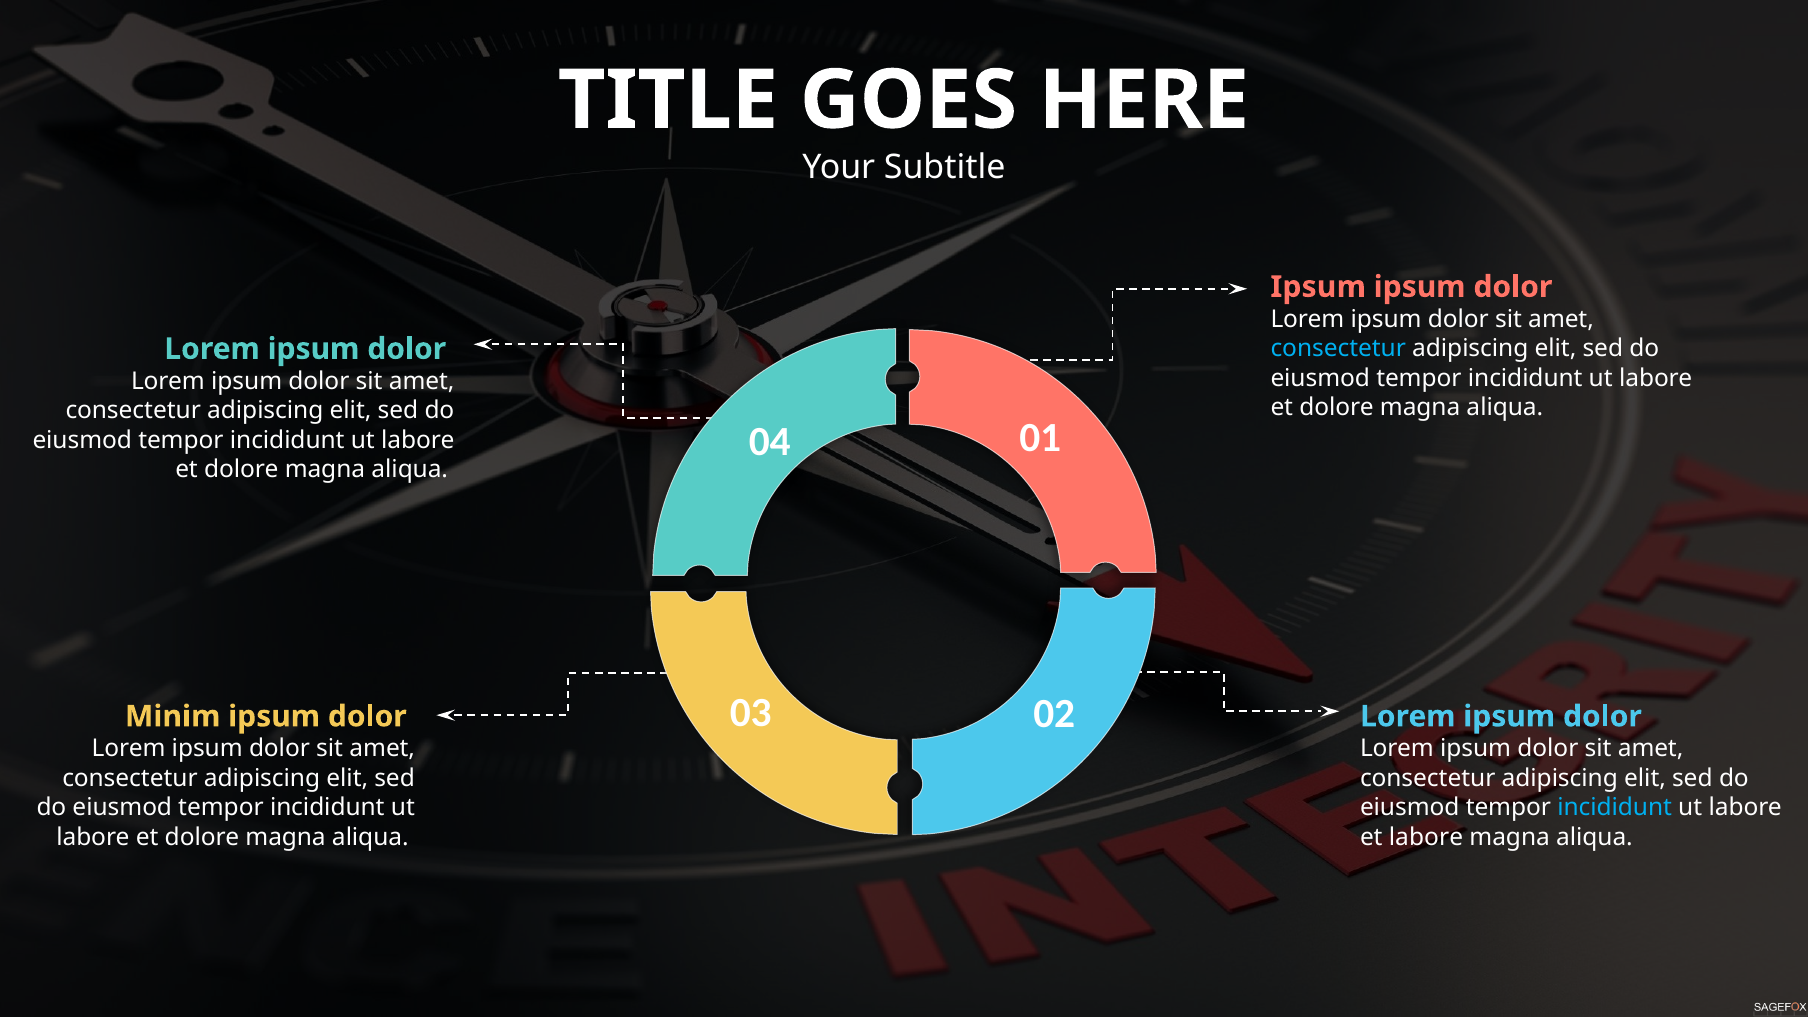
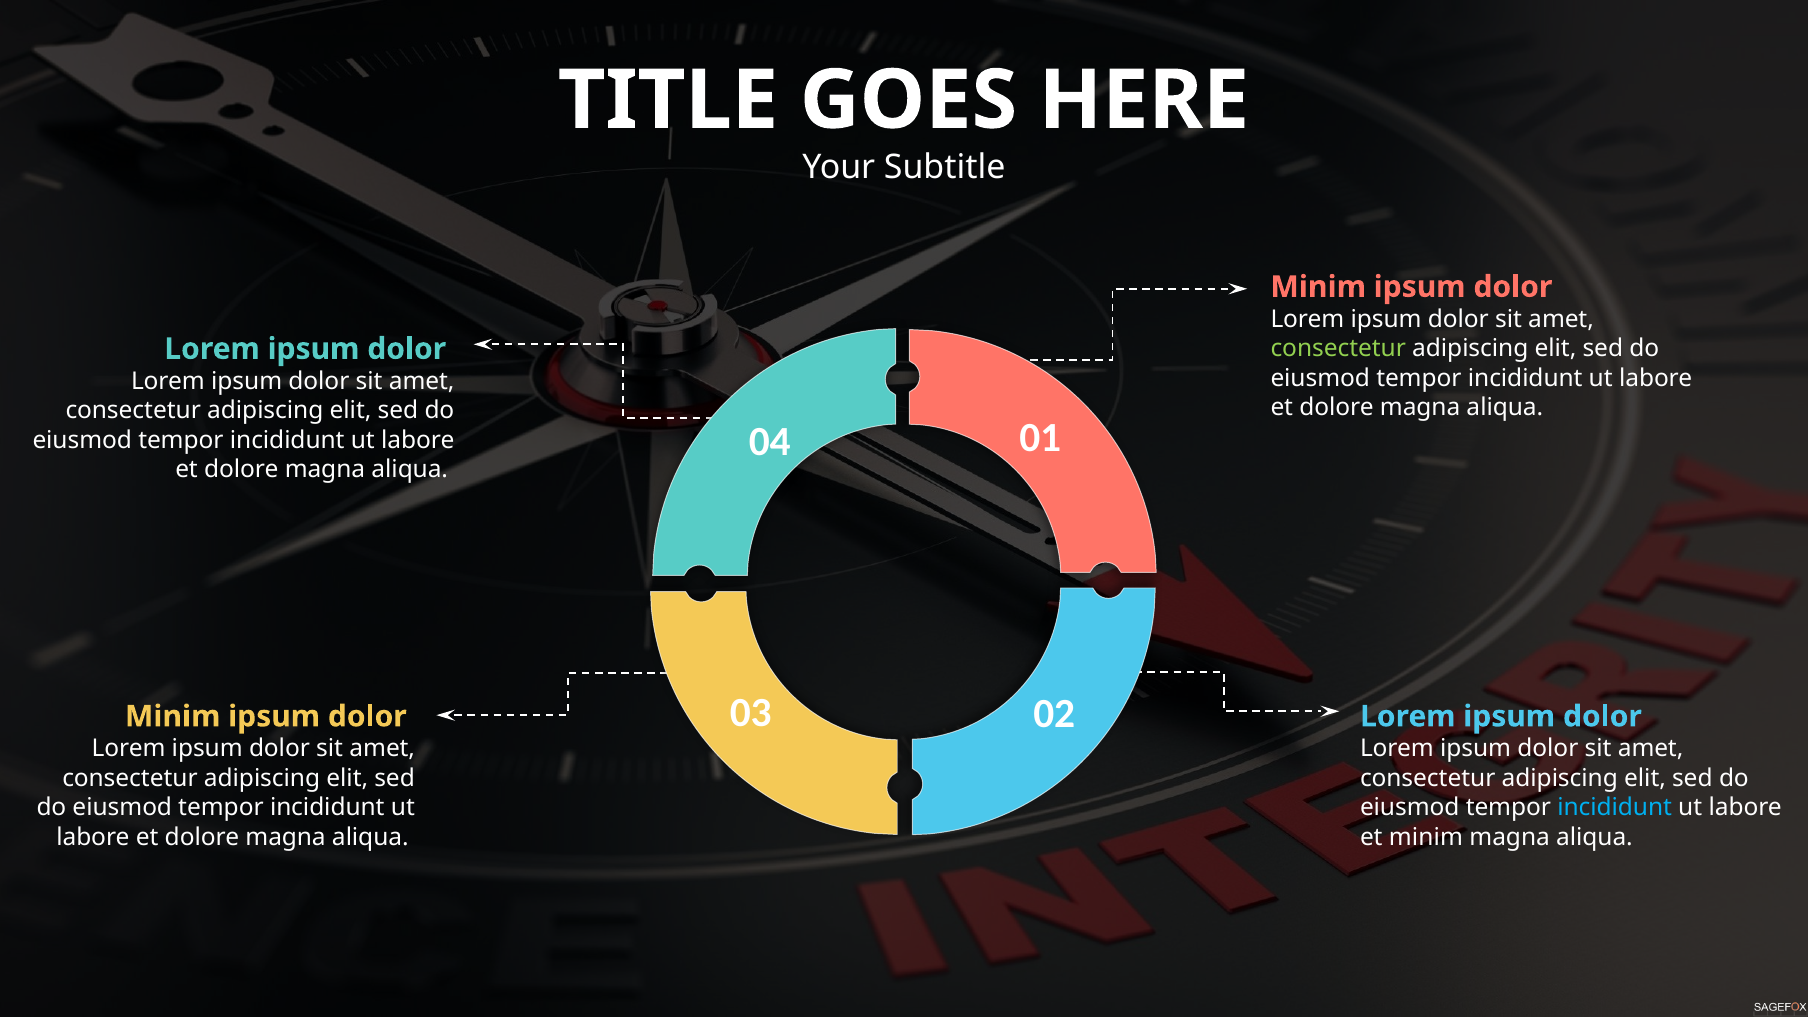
Ipsum at (1318, 287): Ipsum -> Minim
consectetur at (1338, 349) colour: light blue -> light green
et labore: labore -> minim
